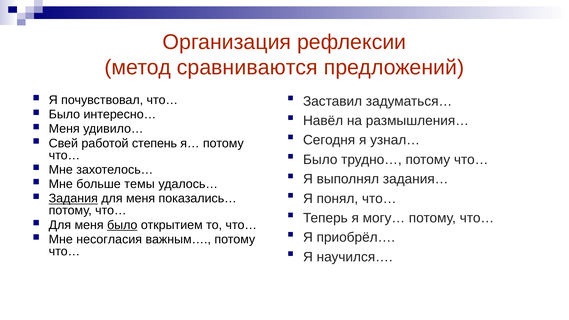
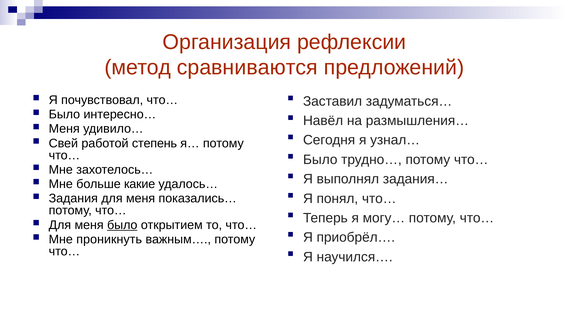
темы: темы -> какие
Задания underline: present -> none
несогласия: несогласия -> проникнуть
